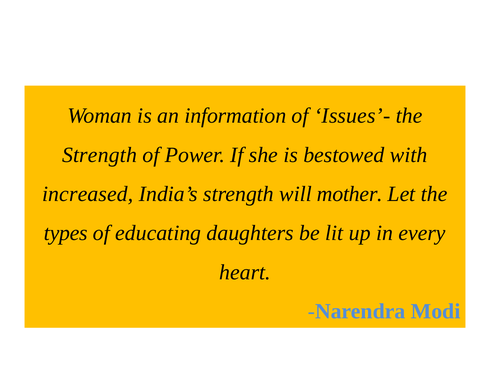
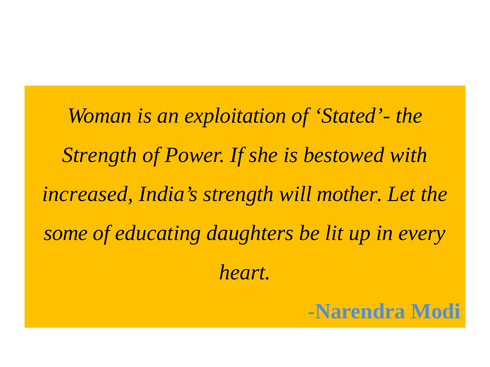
information: information -> exploitation
Issues’-: Issues’- -> Stated’-
types: types -> some
